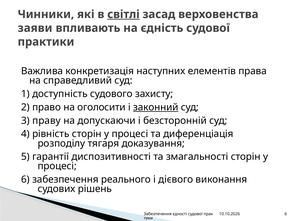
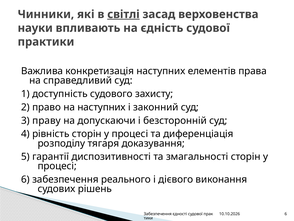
заяви: заяви -> науки
на оголосити: оголосити -> наступних
законний underline: present -> none
